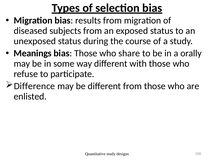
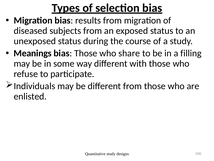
orally: orally -> filling
Difference: Difference -> Individuals
